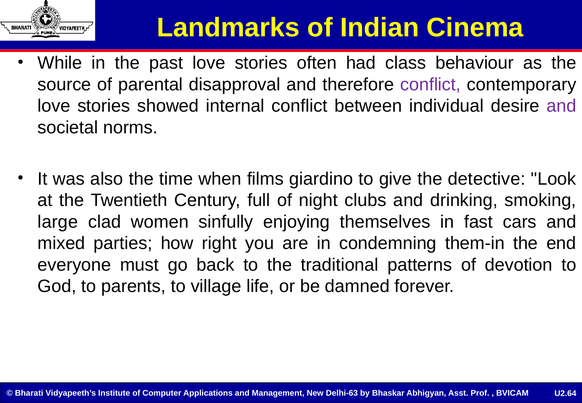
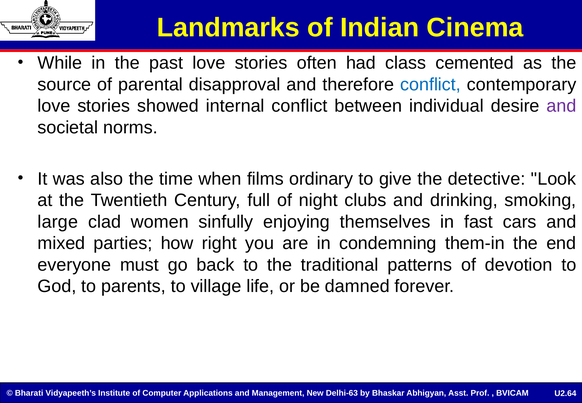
behaviour: behaviour -> cemented
conflict at (431, 85) colour: purple -> blue
giardino: giardino -> ordinary
